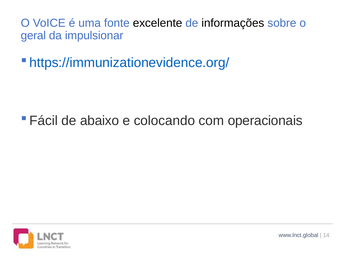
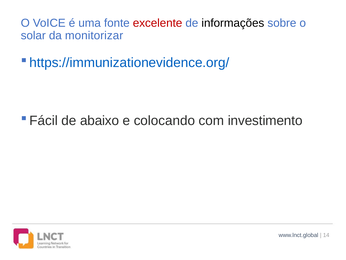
excelente colour: black -> red
geral: geral -> solar
impulsionar: impulsionar -> monitorizar
operacionais: operacionais -> investimento
